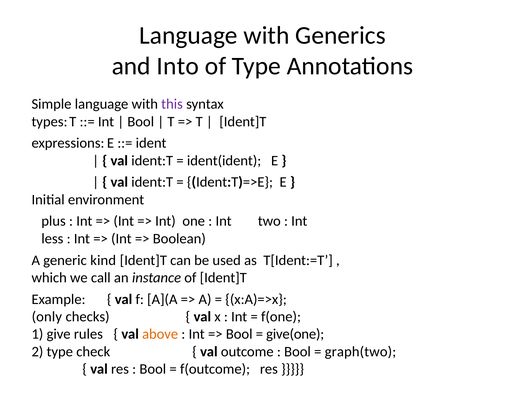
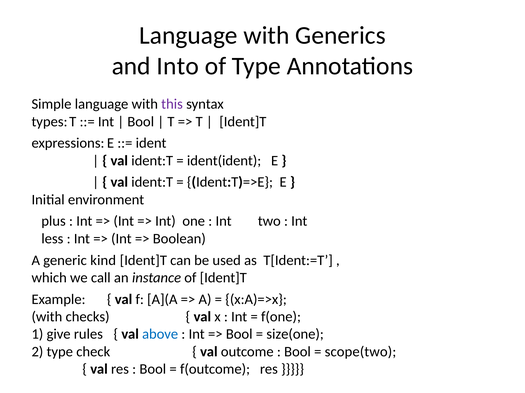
only at (47, 317): only -> with
above colour: orange -> blue
give(one: give(one -> size(one
graph(two: graph(two -> scope(two
